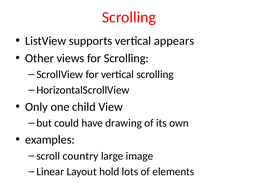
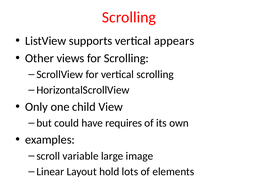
drawing: drawing -> requires
country: country -> variable
